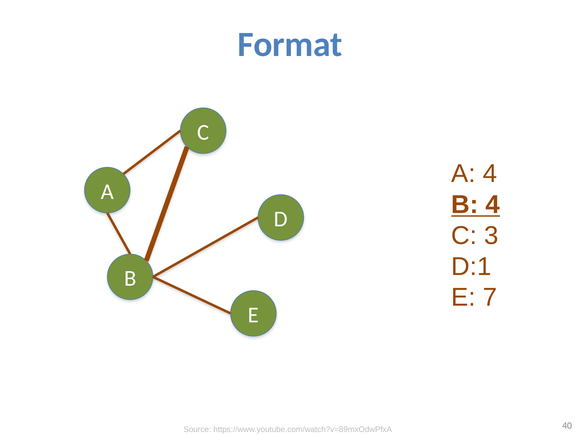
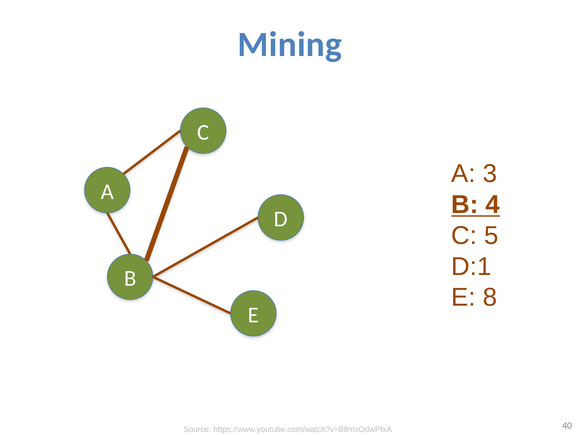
Format: Format -> Mining
A 4: 4 -> 3
3: 3 -> 5
7: 7 -> 8
